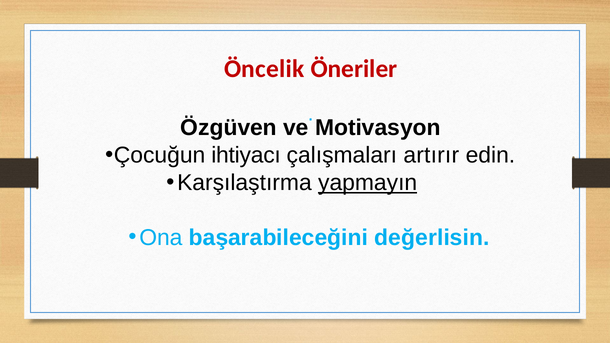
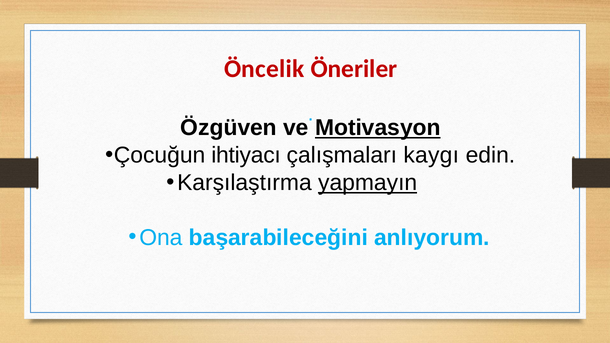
Motivasyon underline: none -> present
artırır: artırır -> kaygı
değerlisin: değerlisin -> anlıyorum
